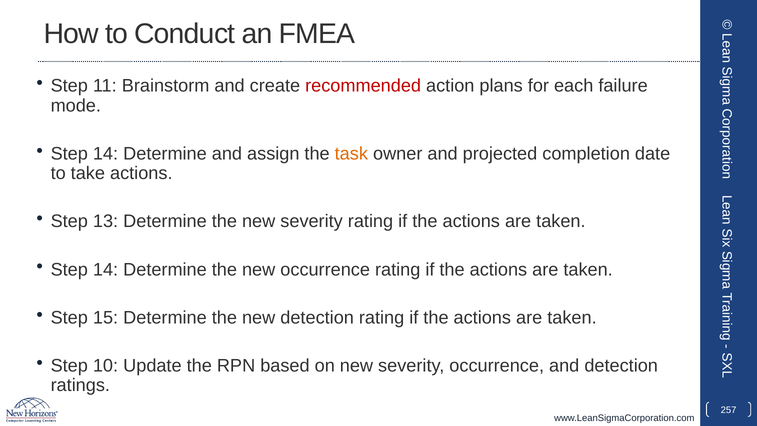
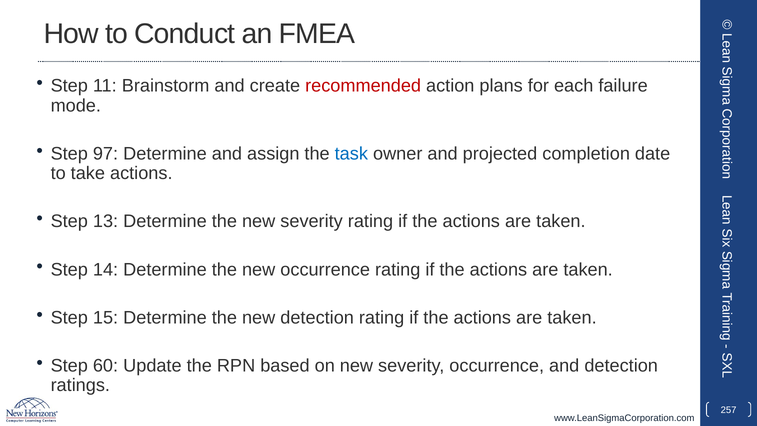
14 at (106, 154): 14 -> 97
task colour: orange -> blue
10: 10 -> 60
